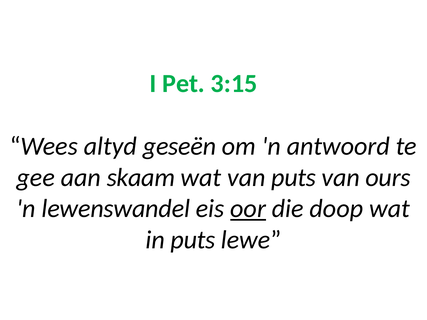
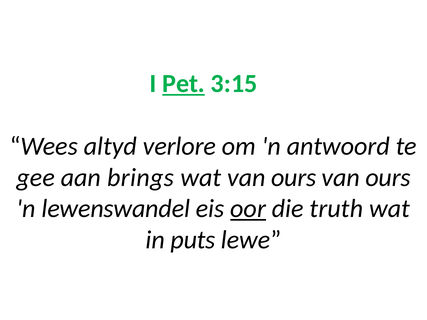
Pet underline: none -> present
geseën: geseën -> verlore
skaam: skaam -> brings
wat van puts: puts -> ours
doop: doop -> truth
